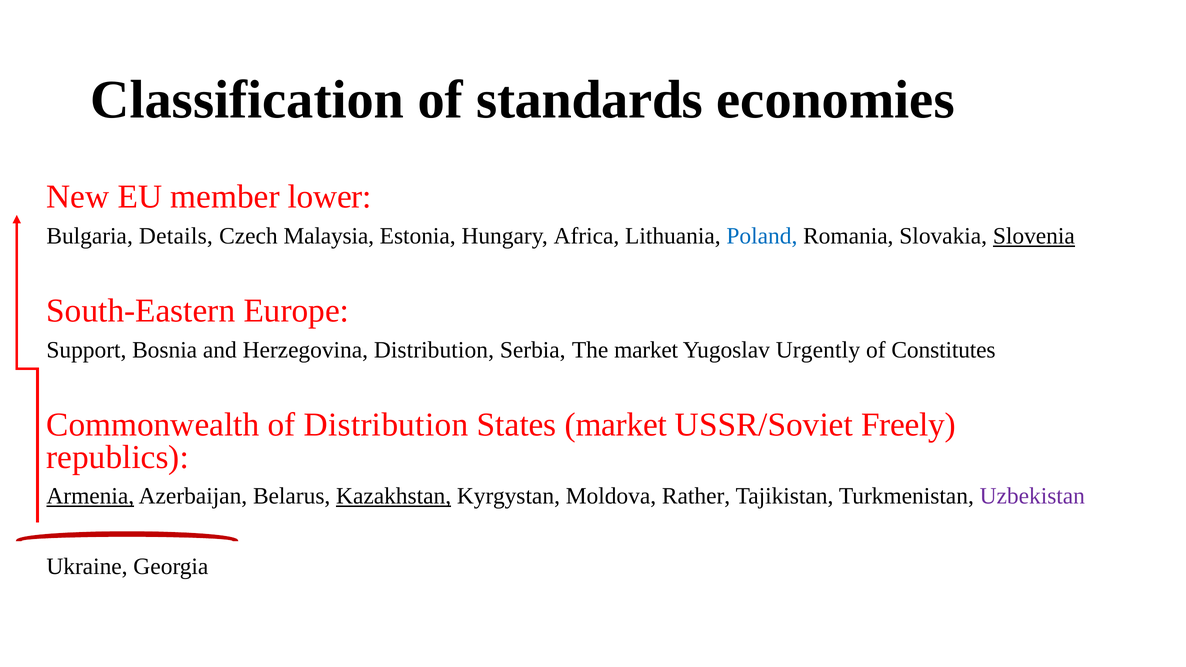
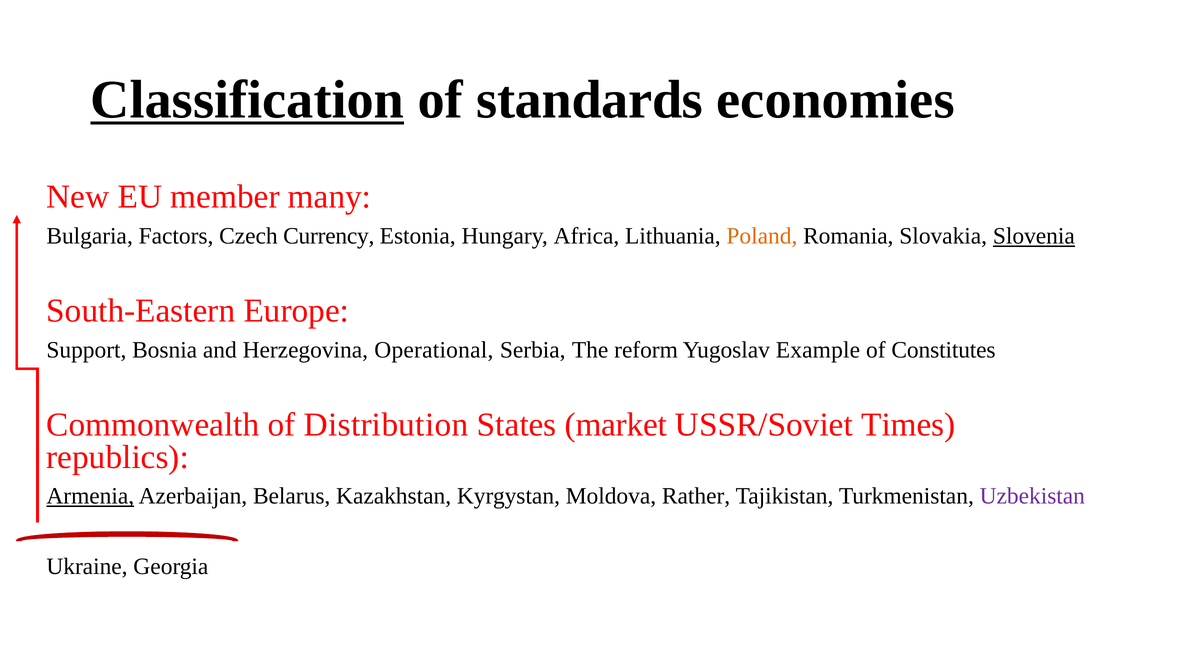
Classification underline: none -> present
lower: lower -> many
Details: Details -> Factors
Malaysia: Malaysia -> Currency
Poland colour: blue -> orange
Herzegovina Distribution: Distribution -> Operational
The market: market -> reform
Urgently: Urgently -> Example
Freely: Freely -> Times
Kazakhstan underline: present -> none
